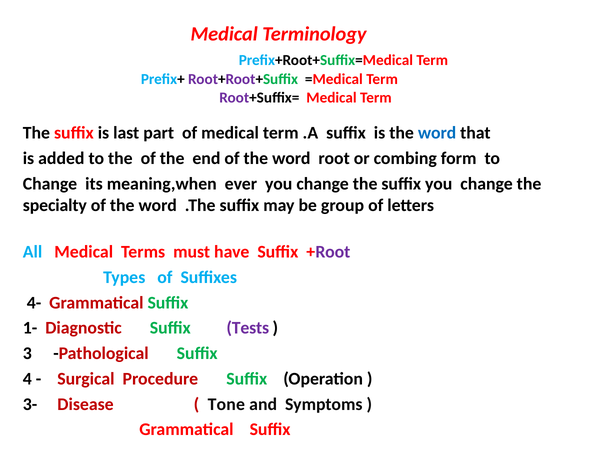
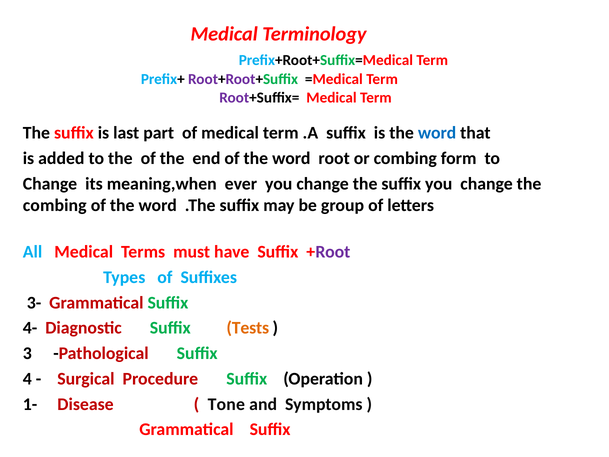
specialty at (55, 205): specialty -> combing
4-: 4- -> 3-
1-: 1- -> 4-
Tests colour: purple -> orange
3-: 3- -> 1-
